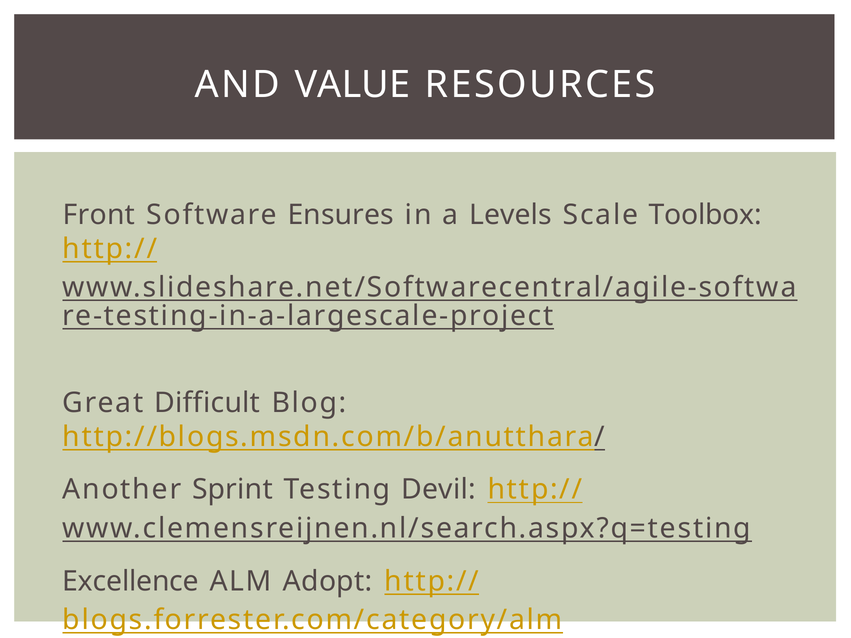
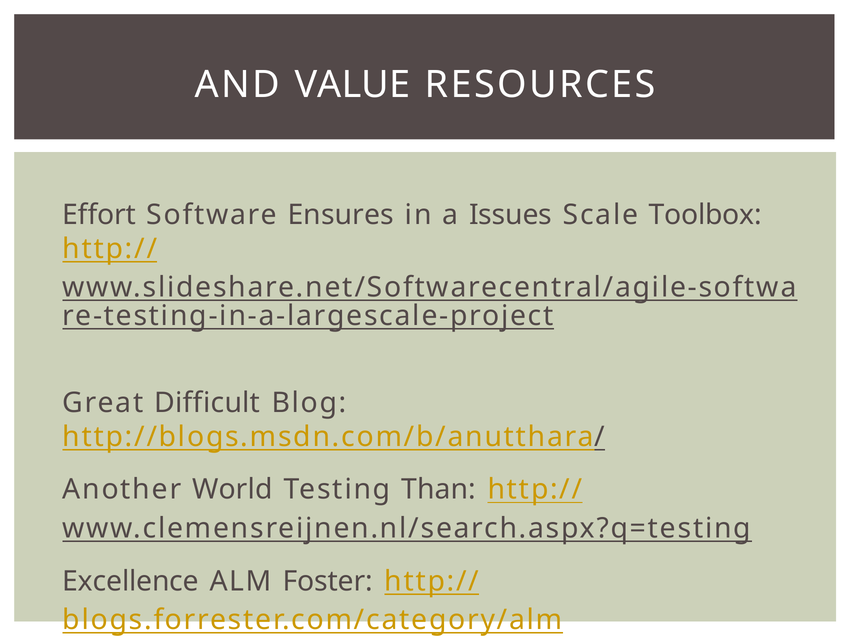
Front: Front -> Effort
Levels: Levels -> Issues
Sprint: Sprint -> World
Devil: Devil -> Than
Adopt: Adopt -> Foster
